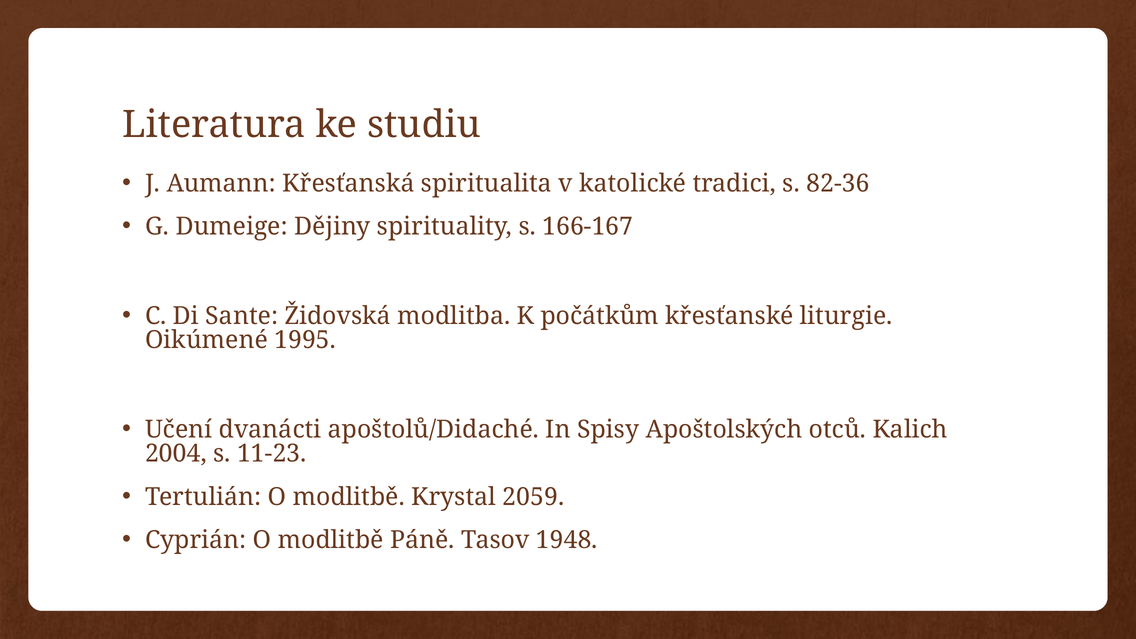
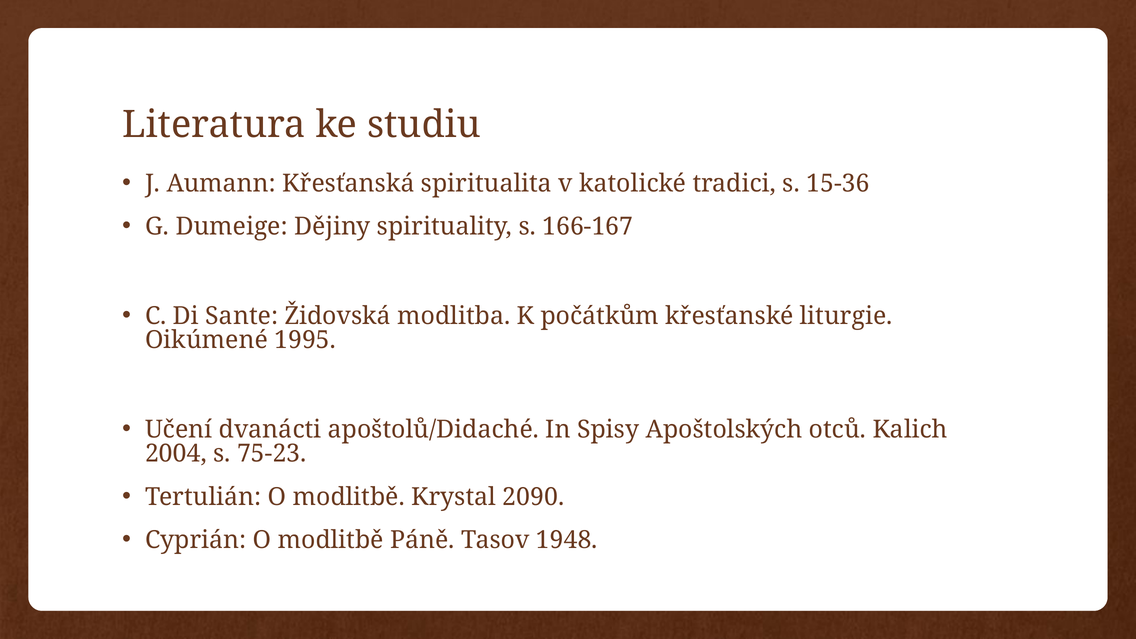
82-36: 82-36 -> 15-36
11-23: 11-23 -> 75-23
2059: 2059 -> 2090
